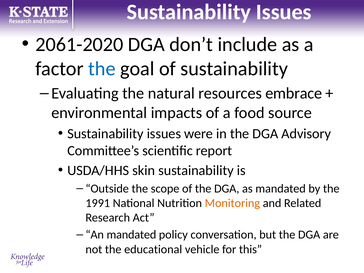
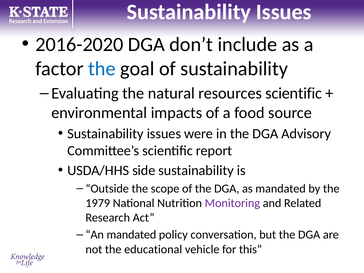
2061-2020: 2061-2020 -> 2016-2020
resources embrace: embrace -> scientific
skin: skin -> side
1991: 1991 -> 1979
Monitoring colour: orange -> purple
